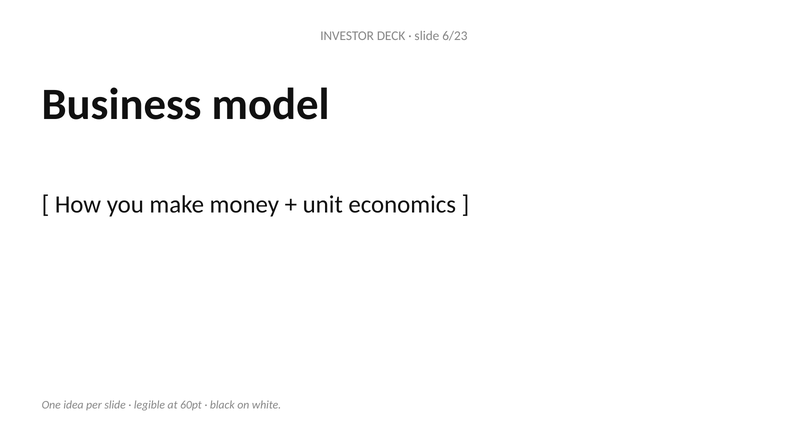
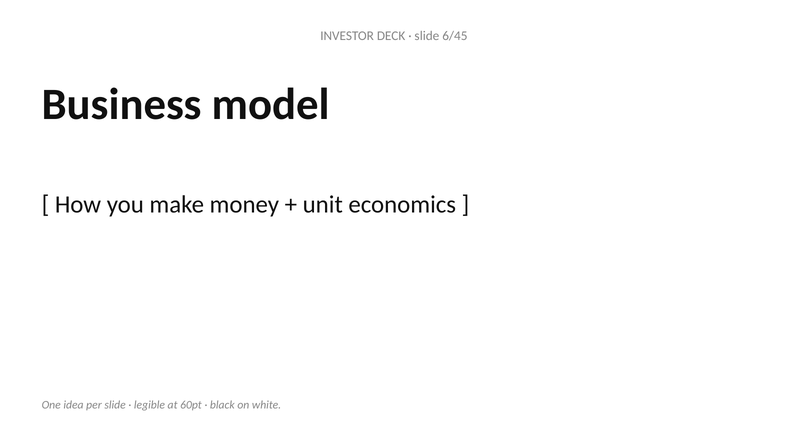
6/23: 6/23 -> 6/45
